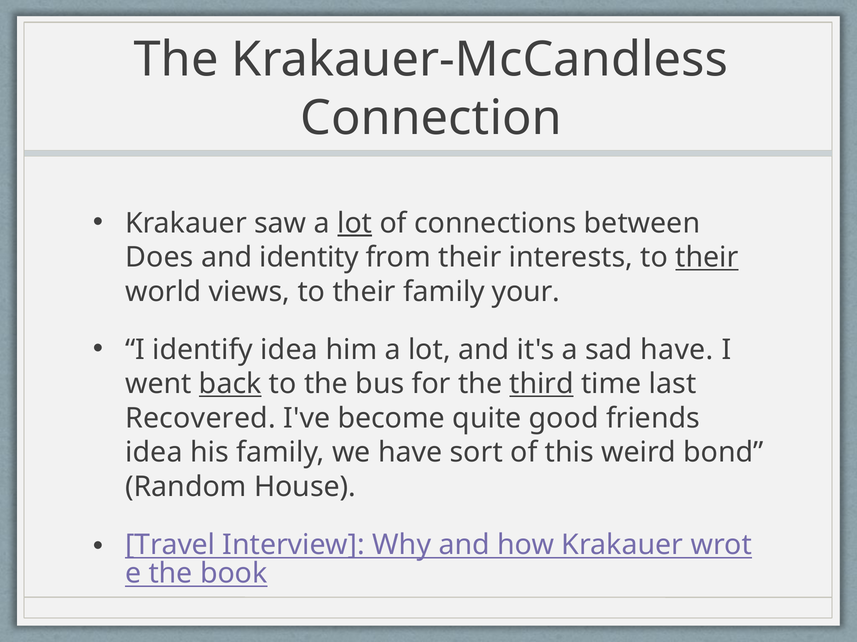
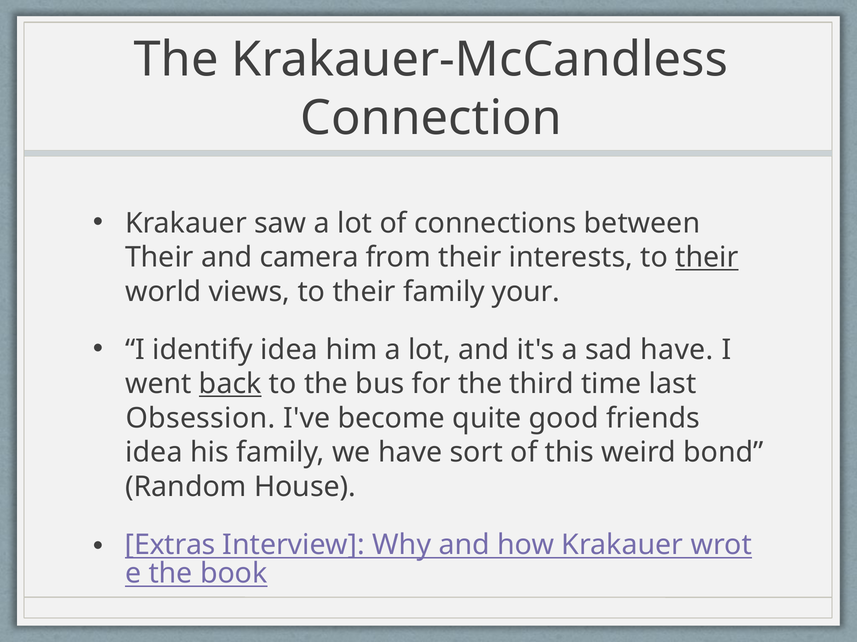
lot at (355, 223) underline: present -> none
Does at (159, 258): Does -> Their
identity: identity -> camera
third underline: present -> none
Recovered: Recovered -> Obsession
Travel: Travel -> Extras
